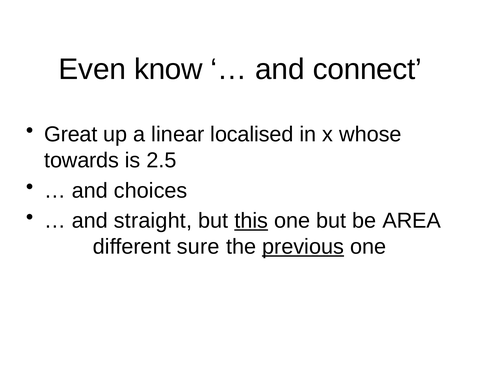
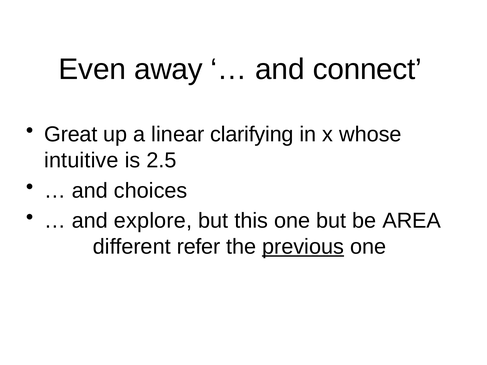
know: know -> away
localised: localised -> clarifying
towards: towards -> intuitive
straight: straight -> explore
this underline: present -> none
sure: sure -> refer
